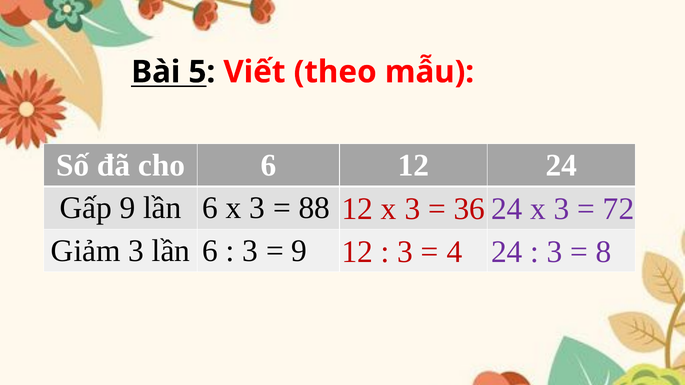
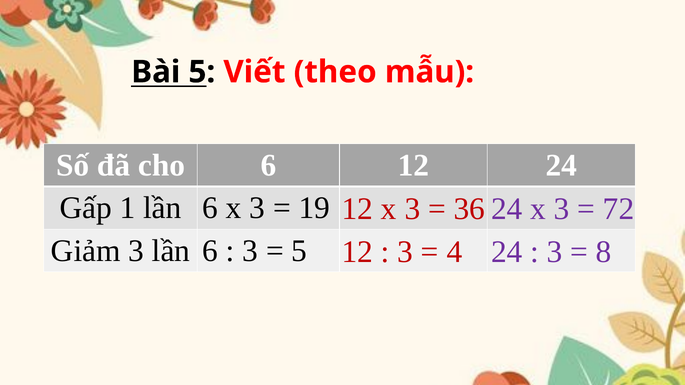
Gấp 9: 9 -> 1
88: 88 -> 19
9 at (299, 251): 9 -> 5
